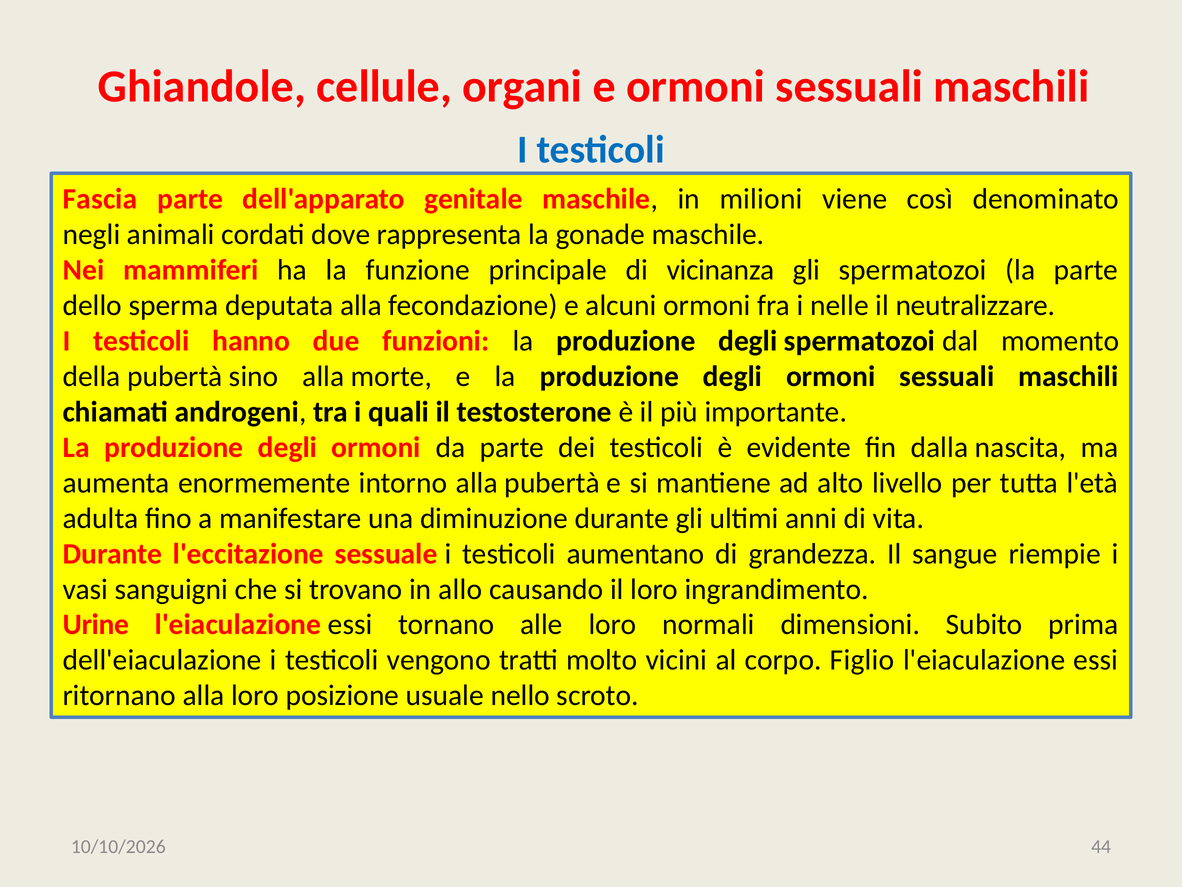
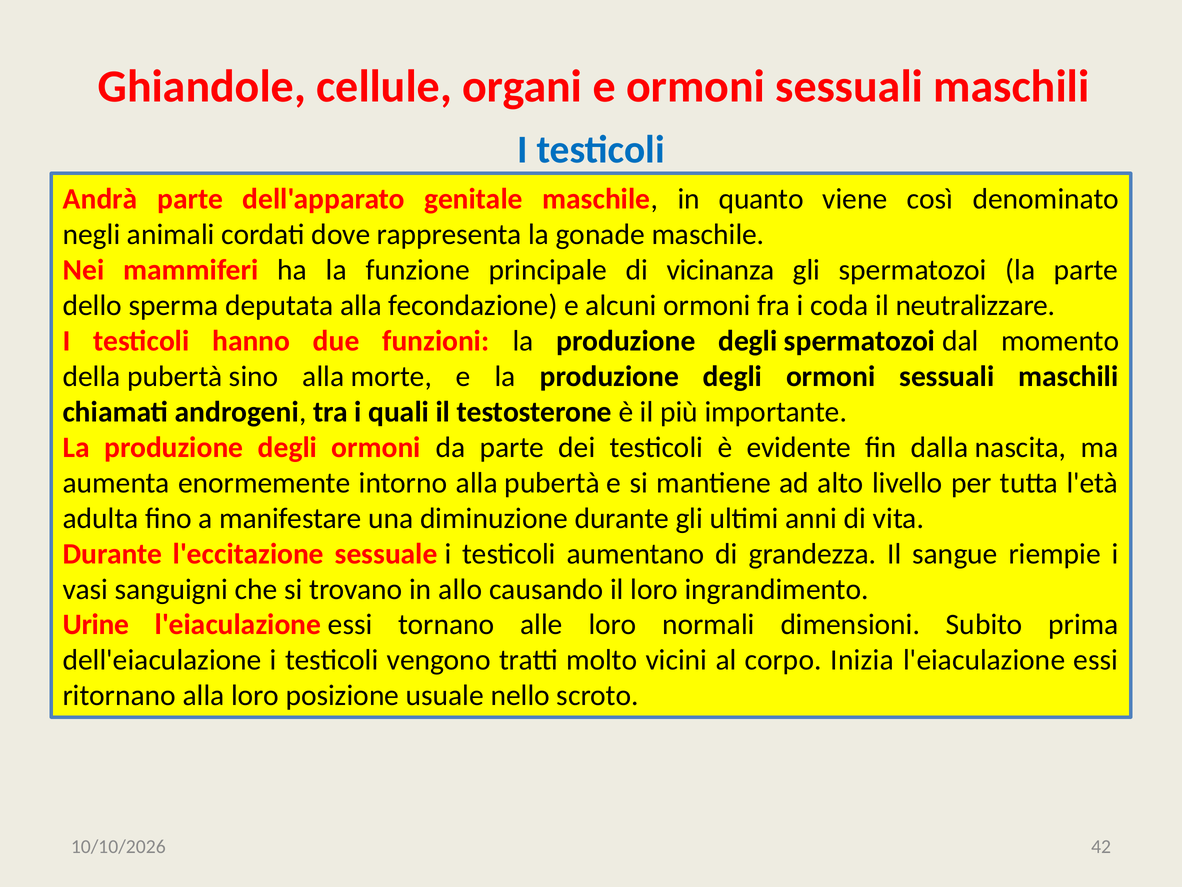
Fascia: Fascia -> Andrà
milioni: milioni -> quanto
nelle: nelle -> coda
Figlio: Figlio -> Inizia
44: 44 -> 42
